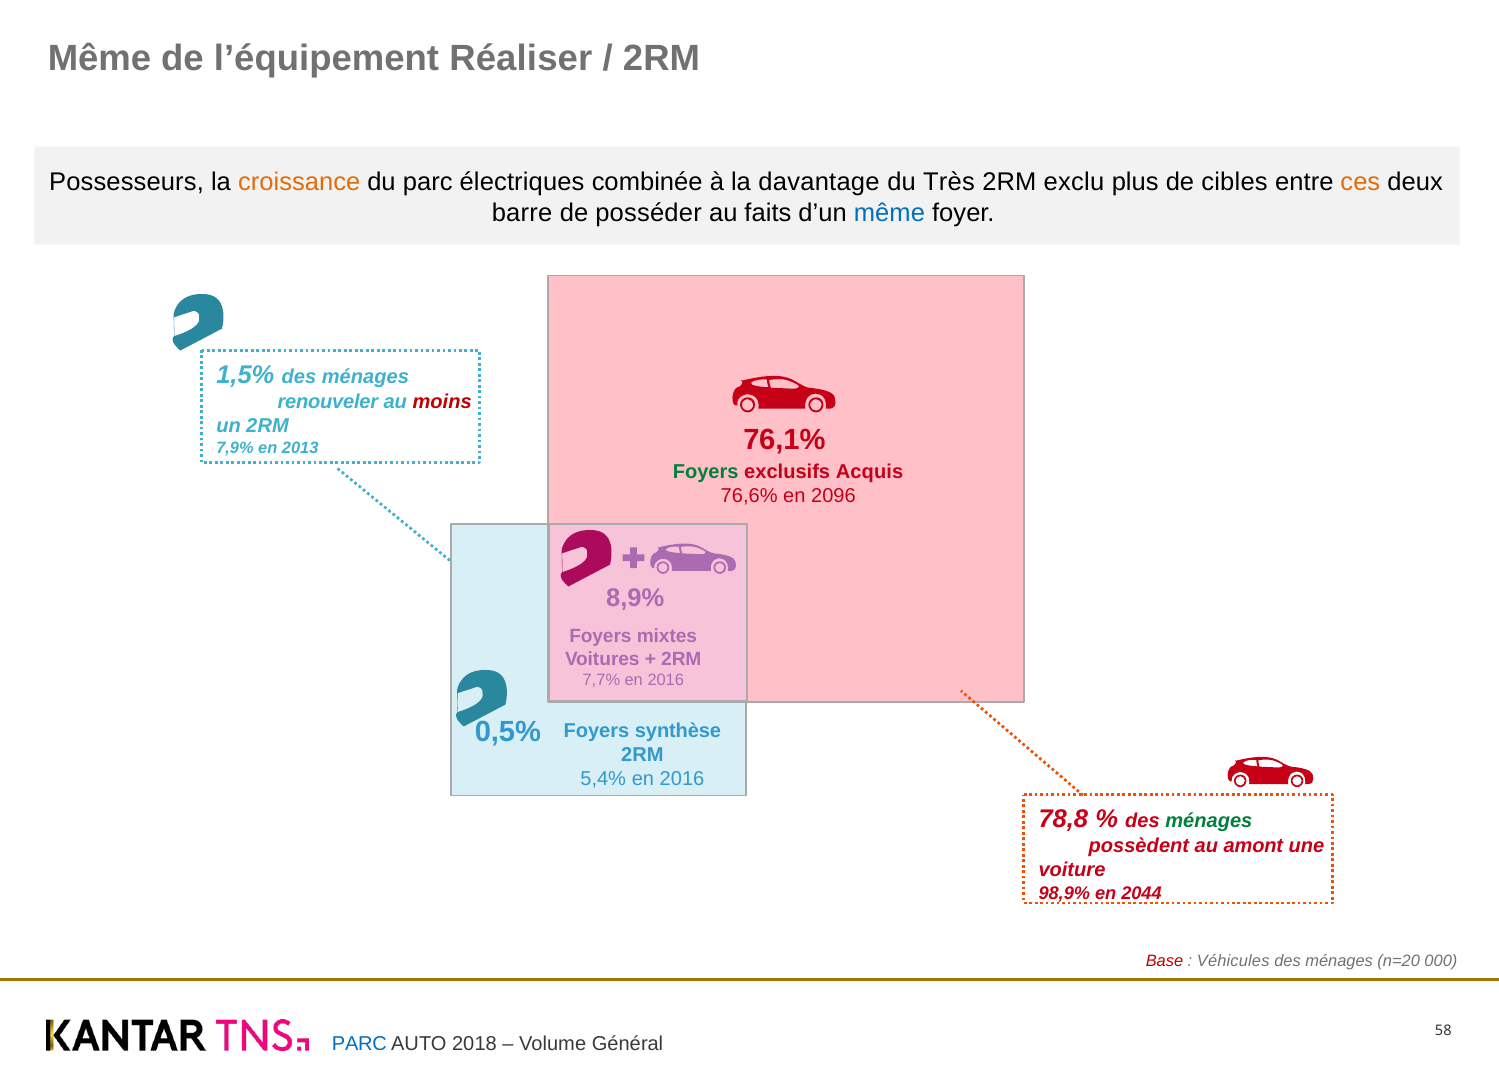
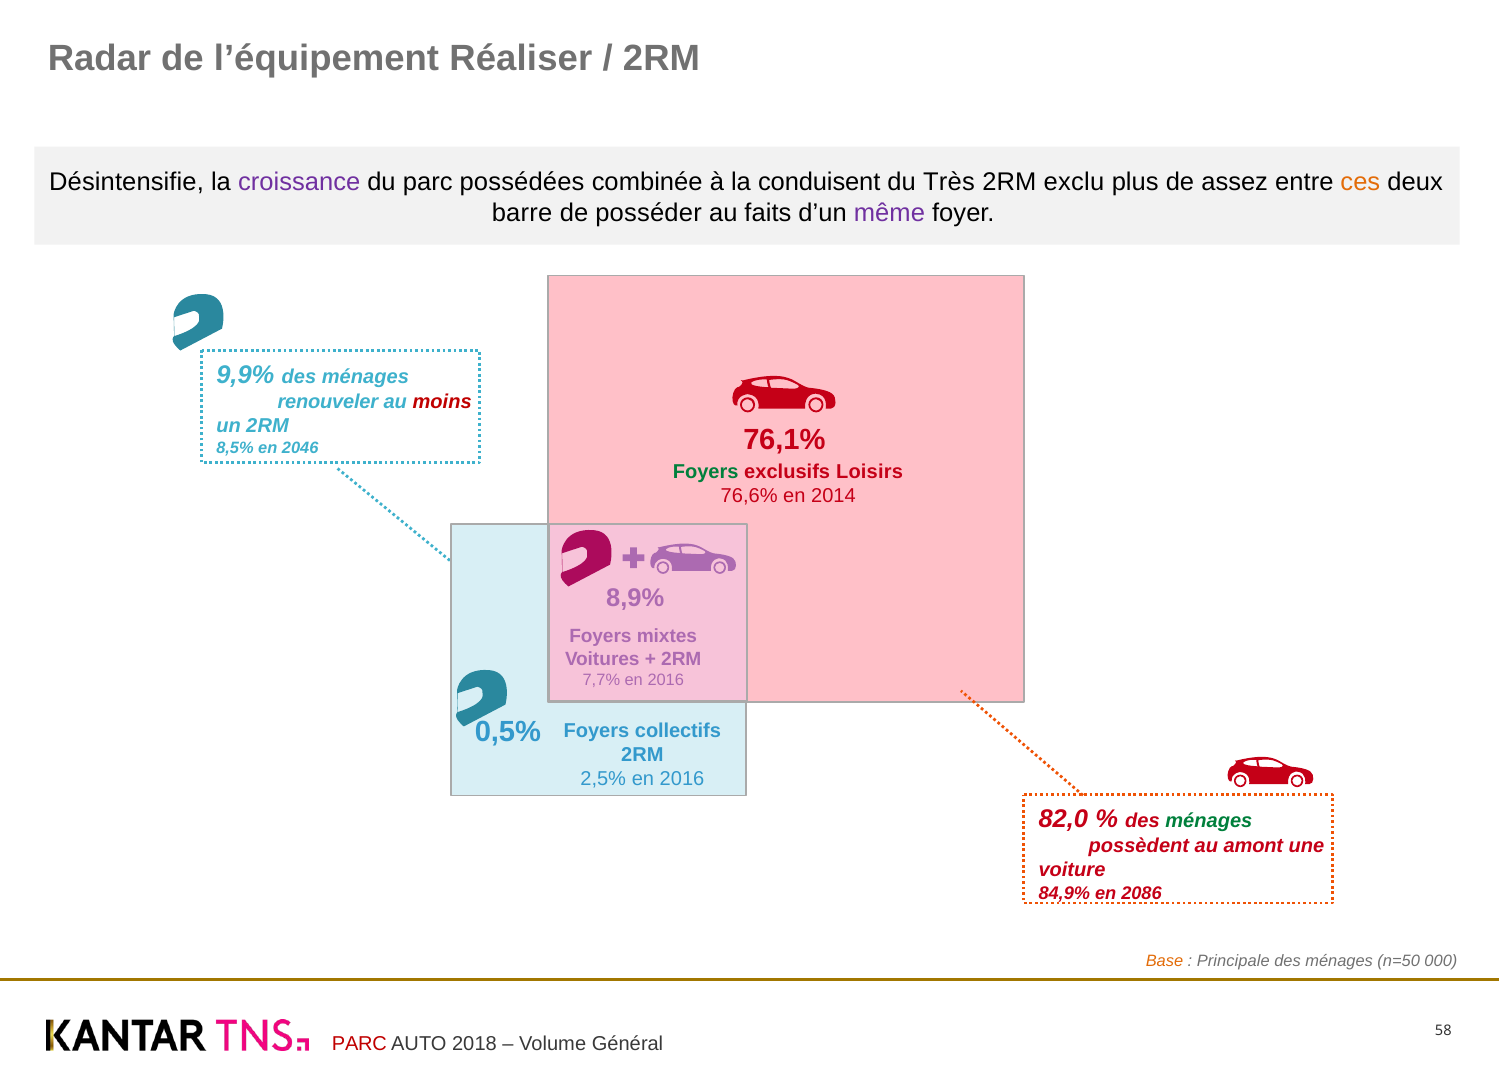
Même at (99, 58): Même -> Radar
Possesseurs: Possesseurs -> Désintensifie
croissance colour: orange -> purple
électriques: électriques -> possédées
davantage: davantage -> conduisent
cibles: cibles -> assez
même at (889, 213) colour: blue -> purple
1,5%: 1,5% -> 9,9%
7,9%: 7,9% -> 8,5%
2013: 2013 -> 2046
Acquis: Acquis -> Loisirs
2096: 2096 -> 2014
synthèse: synthèse -> collectifs
5,4%: 5,4% -> 2,5%
78,8: 78,8 -> 82,0
98,9%: 98,9% -> 84,9%
2044: 2044 -> 2086
Base colour: red -> orange
Véhicules: Véhicules -> Principale
n=20: n=20 -> n=50
PARC at (359, 1044) colour: blue -> red
